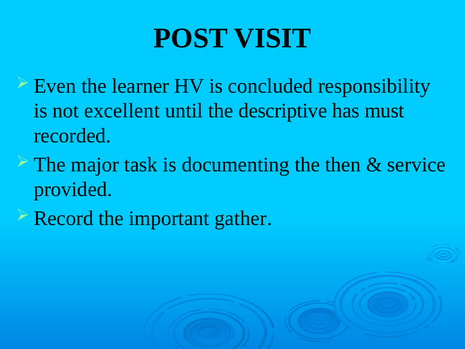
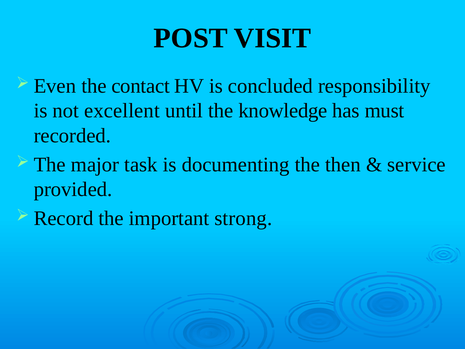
learner: learner -> contact
descriptive: descriptive -> knowledge
gather: gather -> strong
